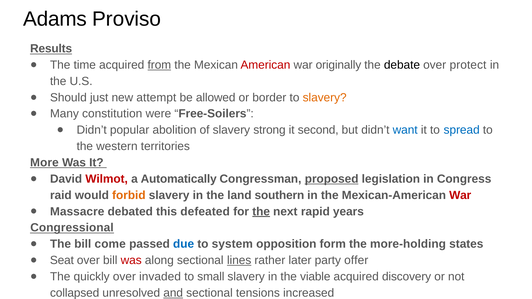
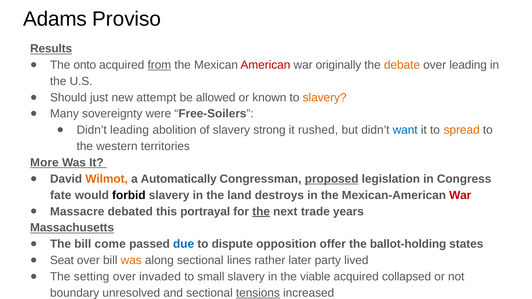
time: time -> onto
debate colour: black -> orange
over protect: protect -> leading
border: border -> known
constitution: constitution -> sovereignty
Didn’t popular: popular -> leading
second: second -> rushed
spread colour: blue -> orange
Wilmot colour: red -> orange
raid: raid -> fate
forbid colour: orange -> black
southern: southern -> destroys
defeated: defeated -> portrayal
rapid: rapid -> trade
Congressional: Congressional -> Massachusetts
system: system -> dispute
form: form -> offer
more-holding: more-holding -> ballot-holding
was at (131, 261) colour: red -> orange
lines underline: present -> none
offer: offer -> lived
quickly: quickly -> setting
discovery: discovery -> collapsed
collapsed: collapsed -> boundary
and underline: present -> none
tensions underline: none -> present
